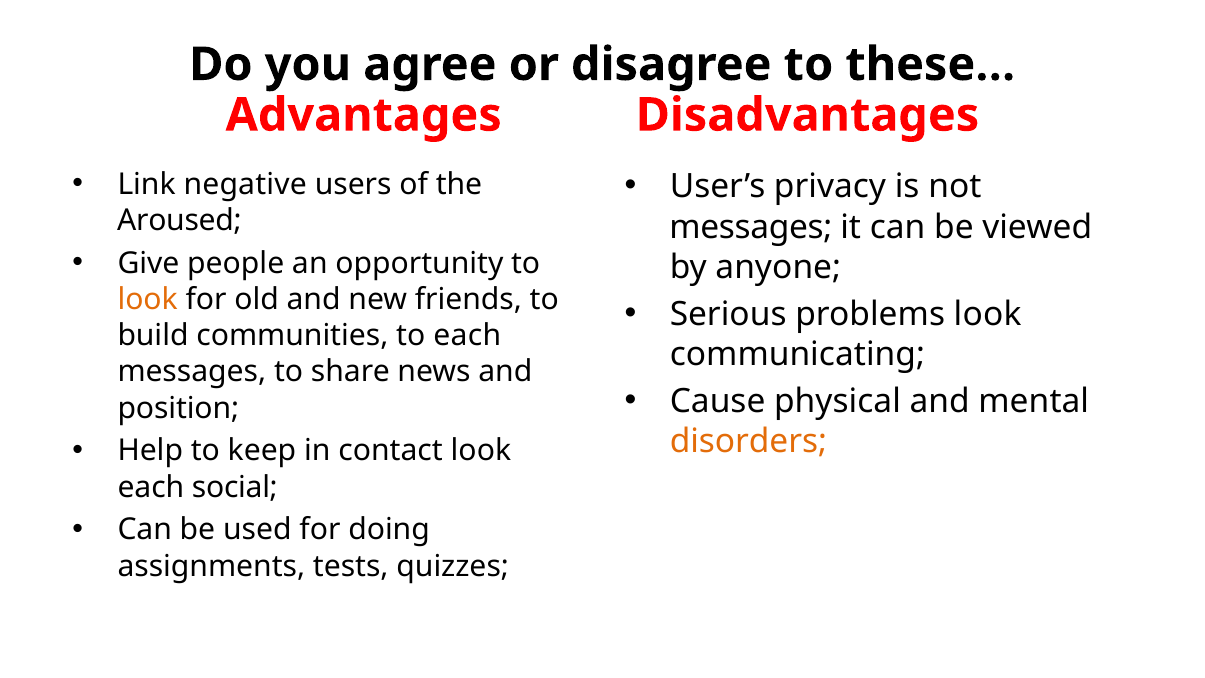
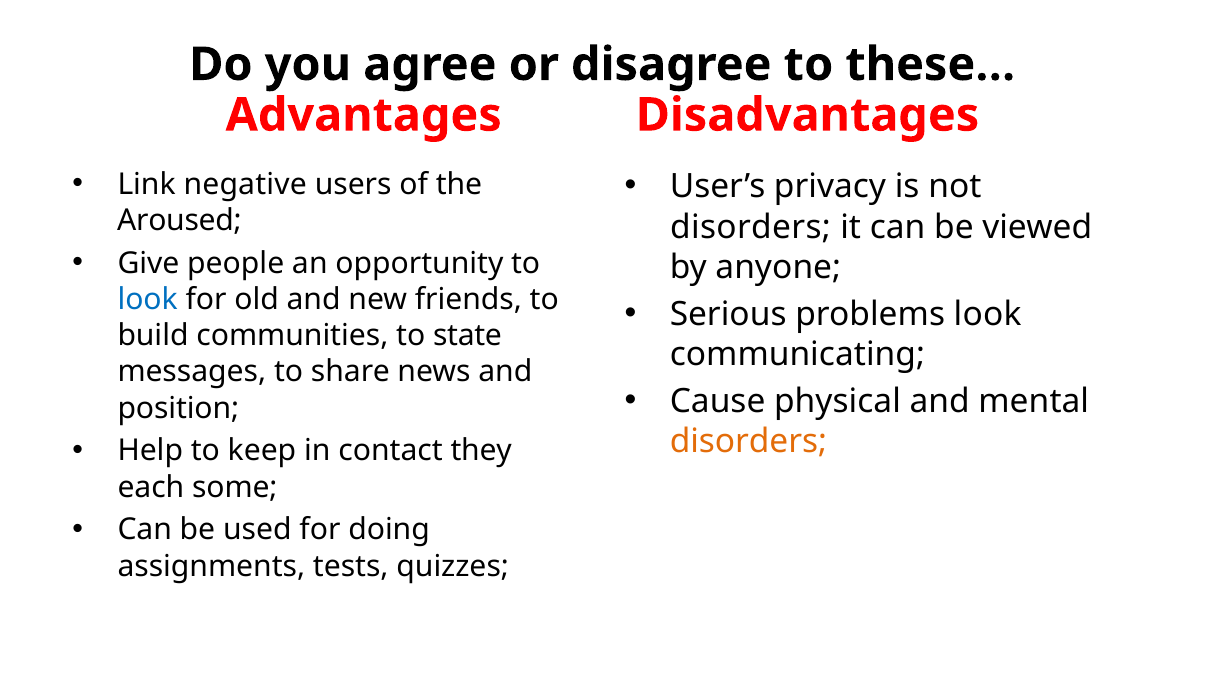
messages at (751, 227): messages -> disorders
look at (148, 300) colour: orange -> blue
to each: each -> state
contact look: look -> they
social: social -> some
